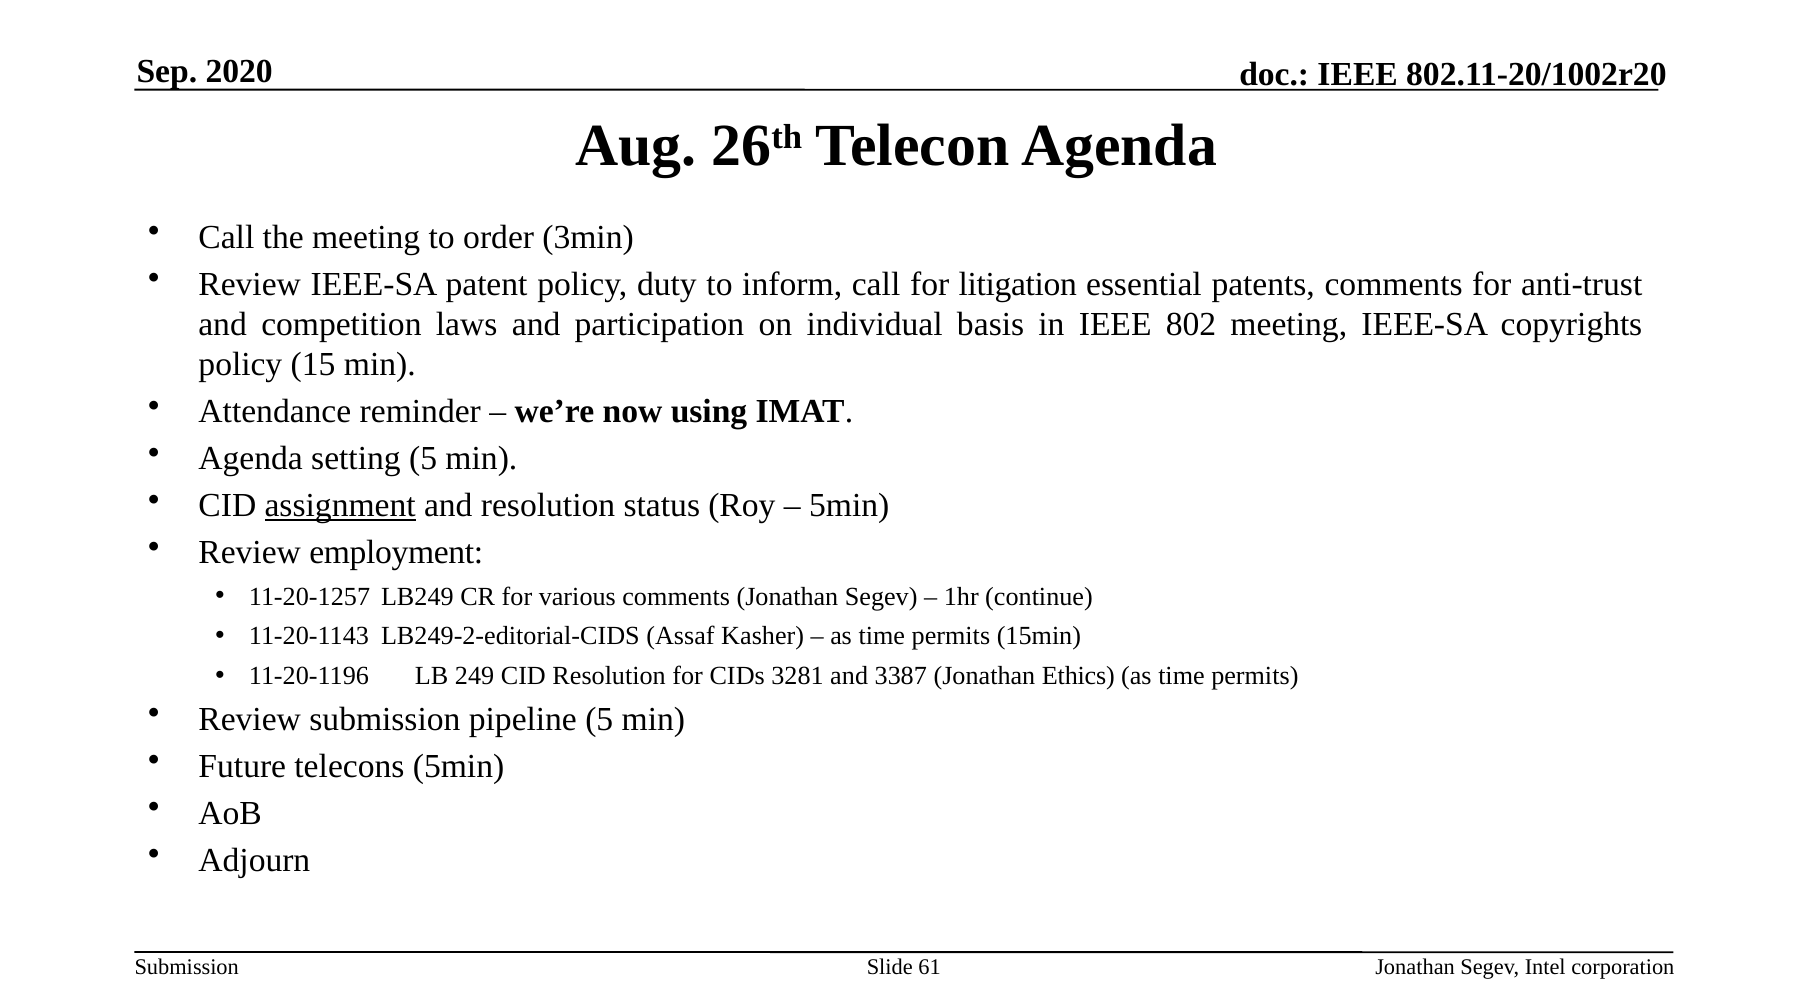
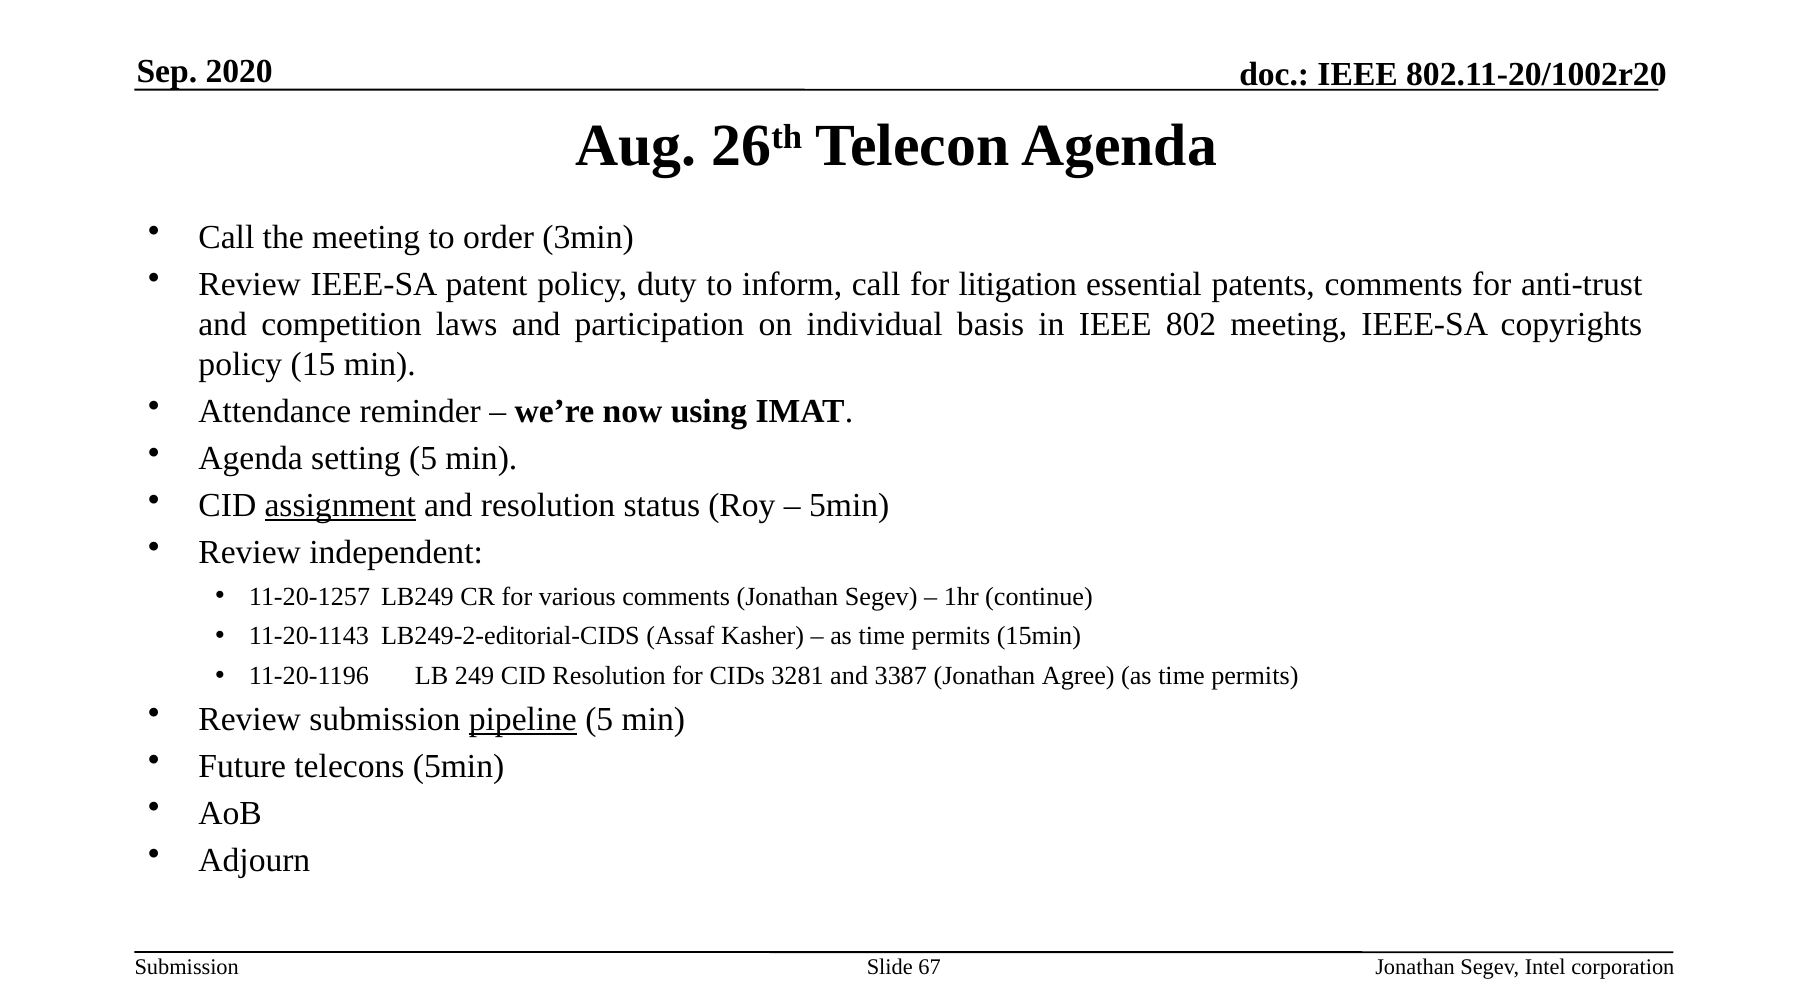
employment: employment -> independent
Ethics: Ethics -> Agree
pipeline underline: none -> present
61: 61 -> 67
